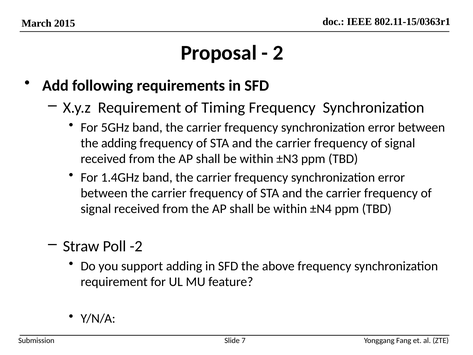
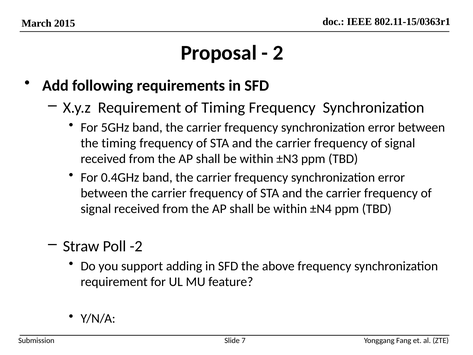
the adding: adding -> timing
1.4GHz: 1.4GHz -> 0.4GHz
